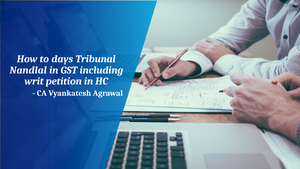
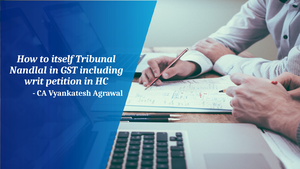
days: days -> itself
